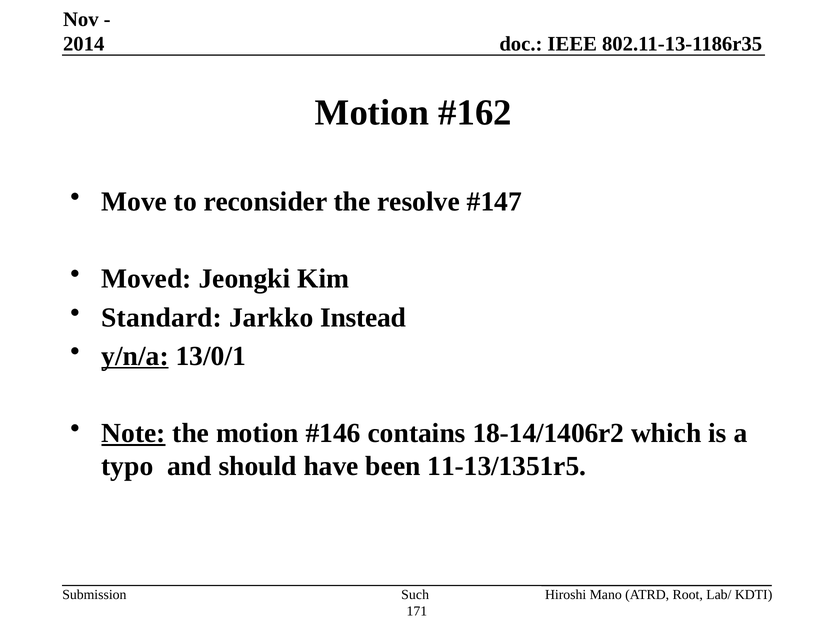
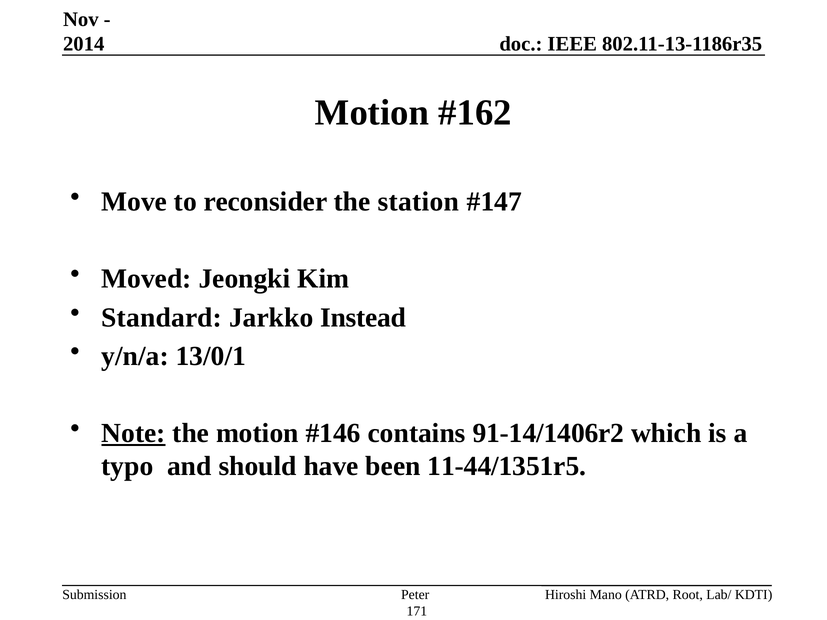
resolve: resolve -> station
y/n/a underline: present -> none
18-14/1406r2: 18-14/1406r2 -> 91-14/1406r2
11-13/1351r5: 11-13/1351r5 -> 11-44/1351r5
Such: Such -> Peter
